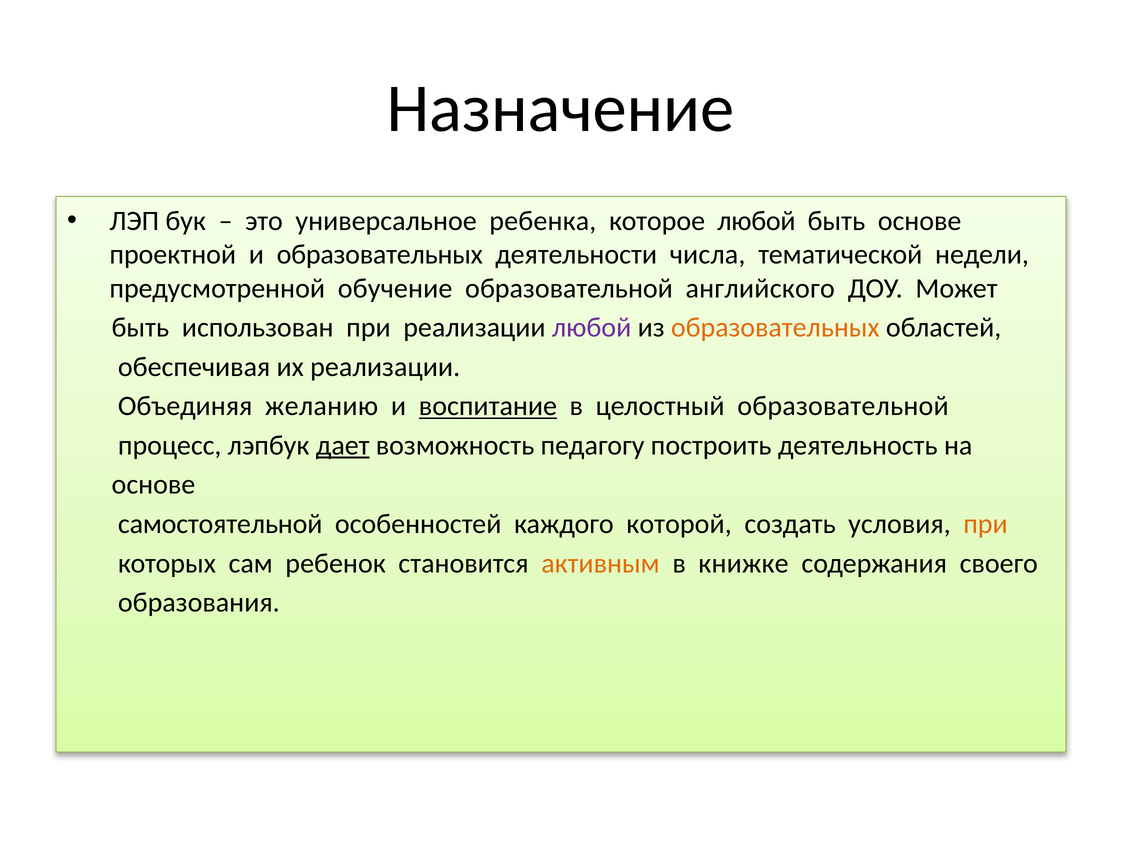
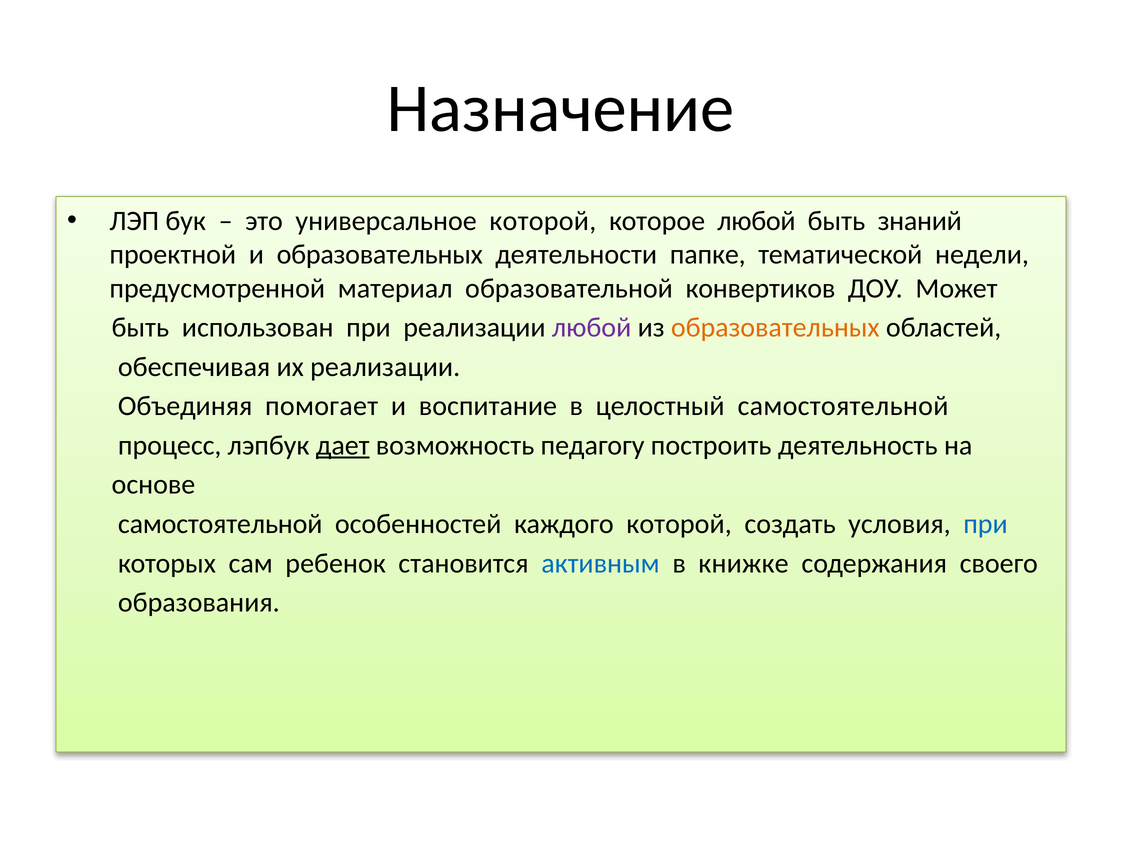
универсальное ребенка: ребенка -> которой
быть основе: основе -> знаний
числа: числа -> папке
обучение: обучение -> материал
английского: английского -> конвертиков
желанию: желанию -> помогает
воспитание underline: present -> none
целостный образовательной: образовательной -> самостоятельной
при at (986, 524) colour: orange -> blue
активным colour: orange -> blue
